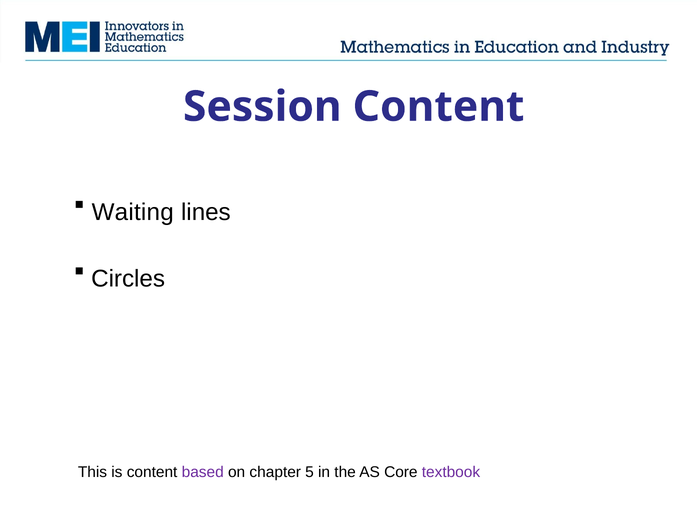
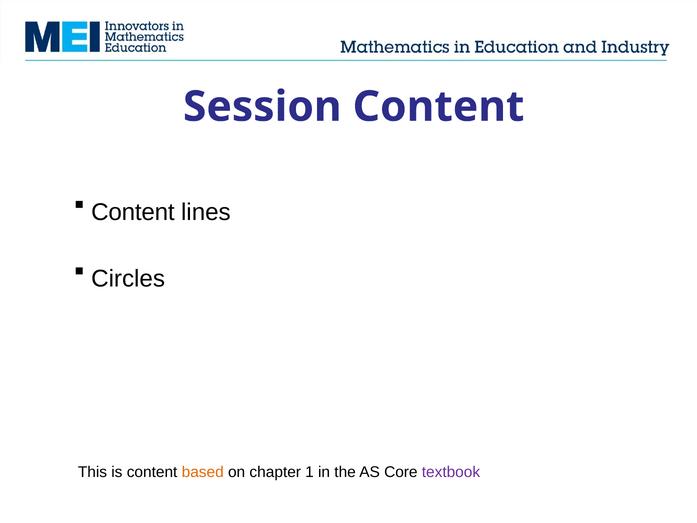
Waiting at (133, 212): Waiting -> Content
based colour: purple -> orange
5: 5 -> 1
